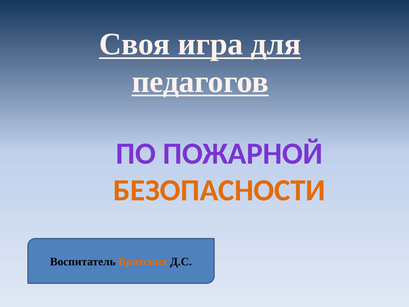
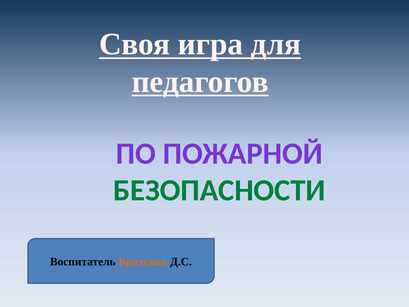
БЕЗОПАСНОСТИ colour: orange -> green
